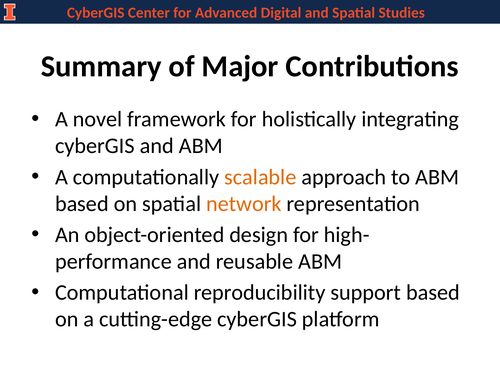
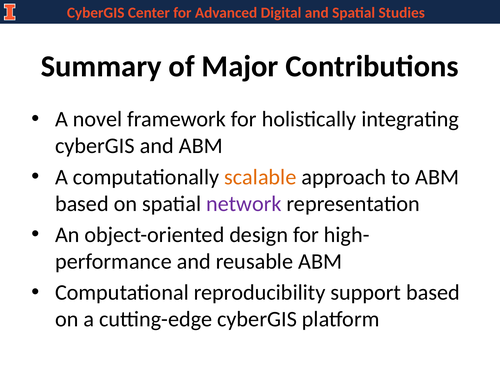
network colour: orange -> purple
